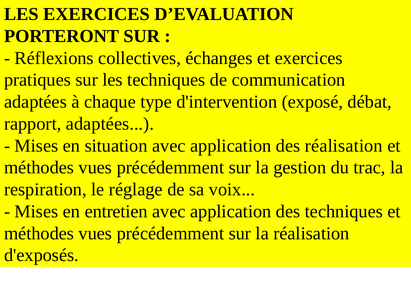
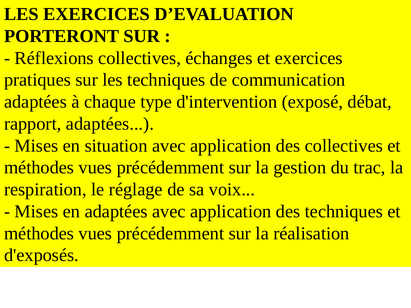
des réalisation: réalisation -> collectives
en entretien: entretien -> adaptées
